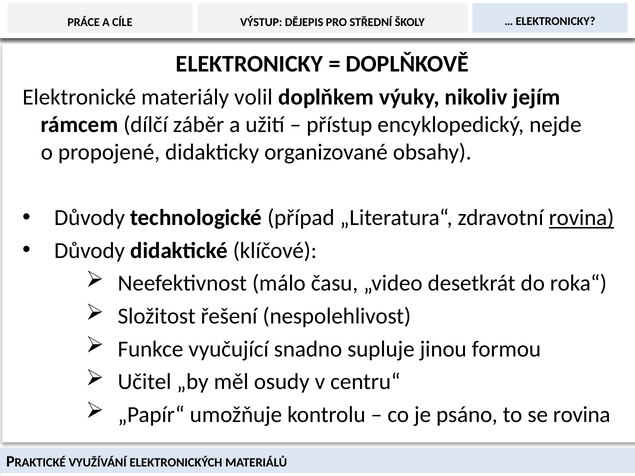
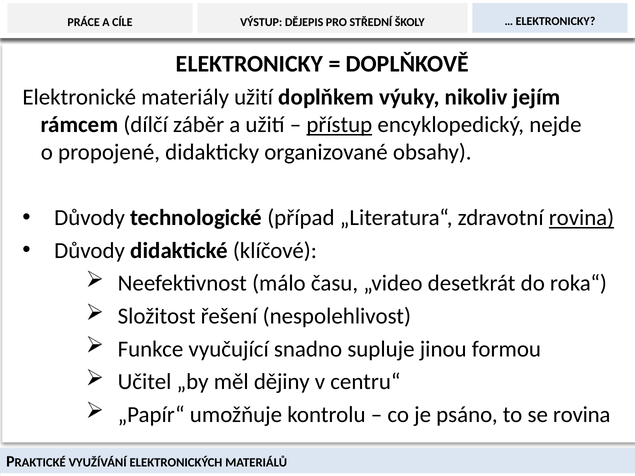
materiály volil: volil -> užití
přístup underline: none -> present
osudy: osudy -> dějiny
